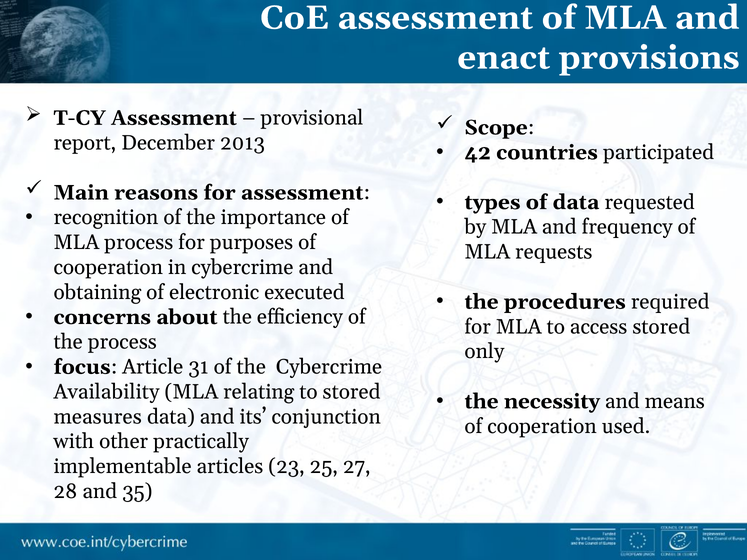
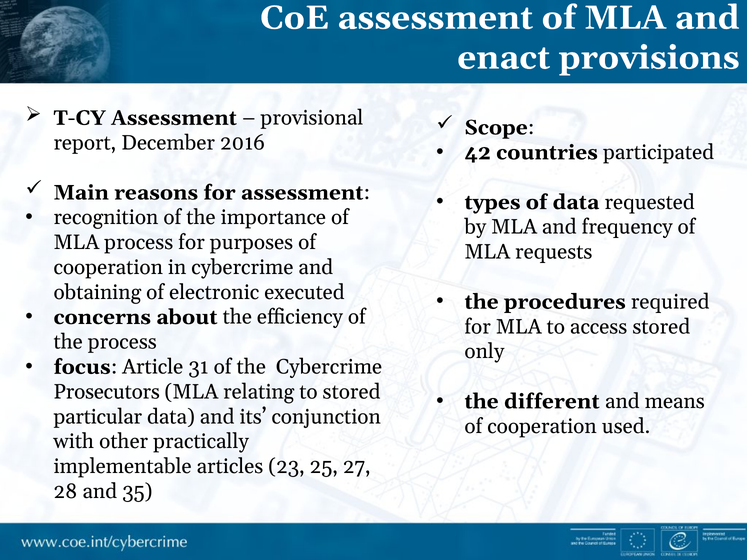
2013: 2013 -> 2016
Availability: Availability -> Prosecutors
necessity: necessity -> different
measures: measures -> particular
